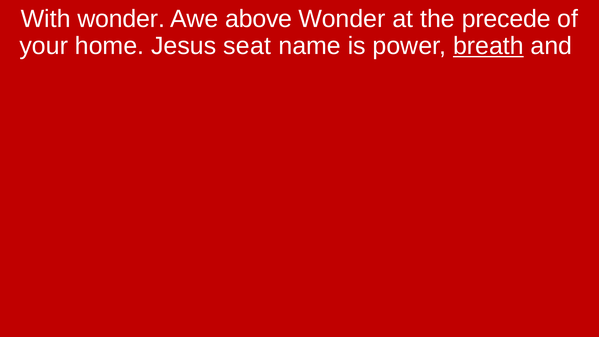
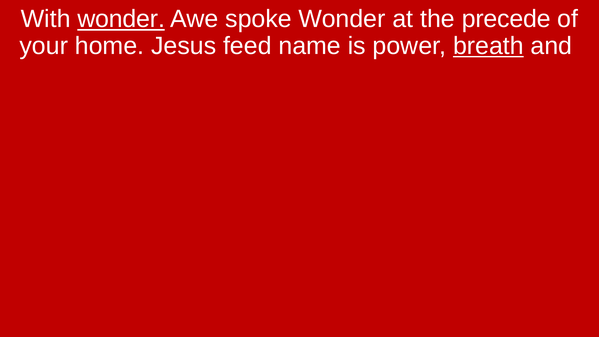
wonder at (121, 19) underline: none -> present
above: above -> spoke
seat: seat -> feed
